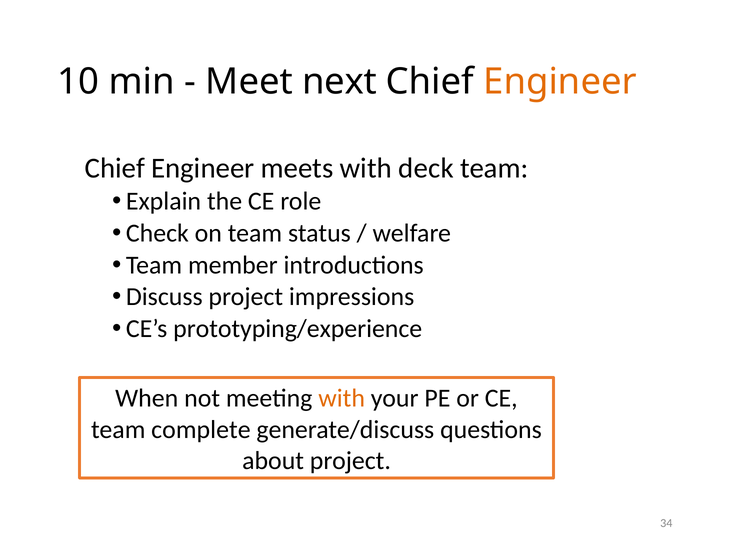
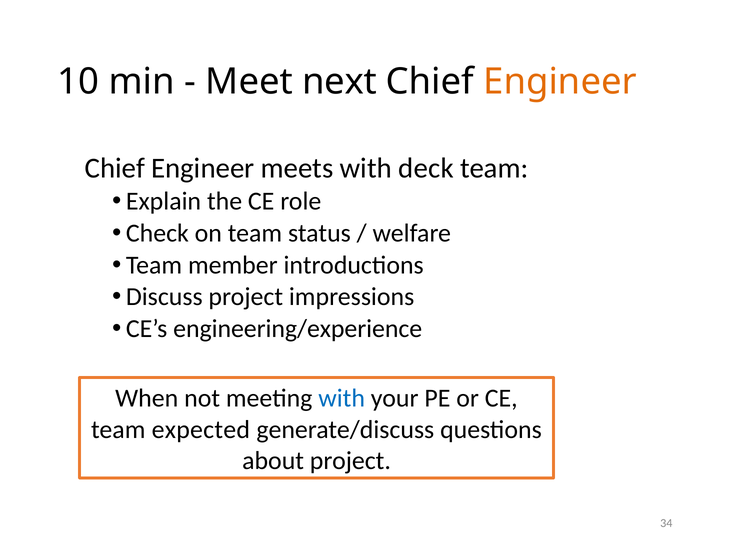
prototyping/experience: prototyping/experience -> engineering/experience
with at (342, 398) colour: orange -> blue
complete: complete -> expected
